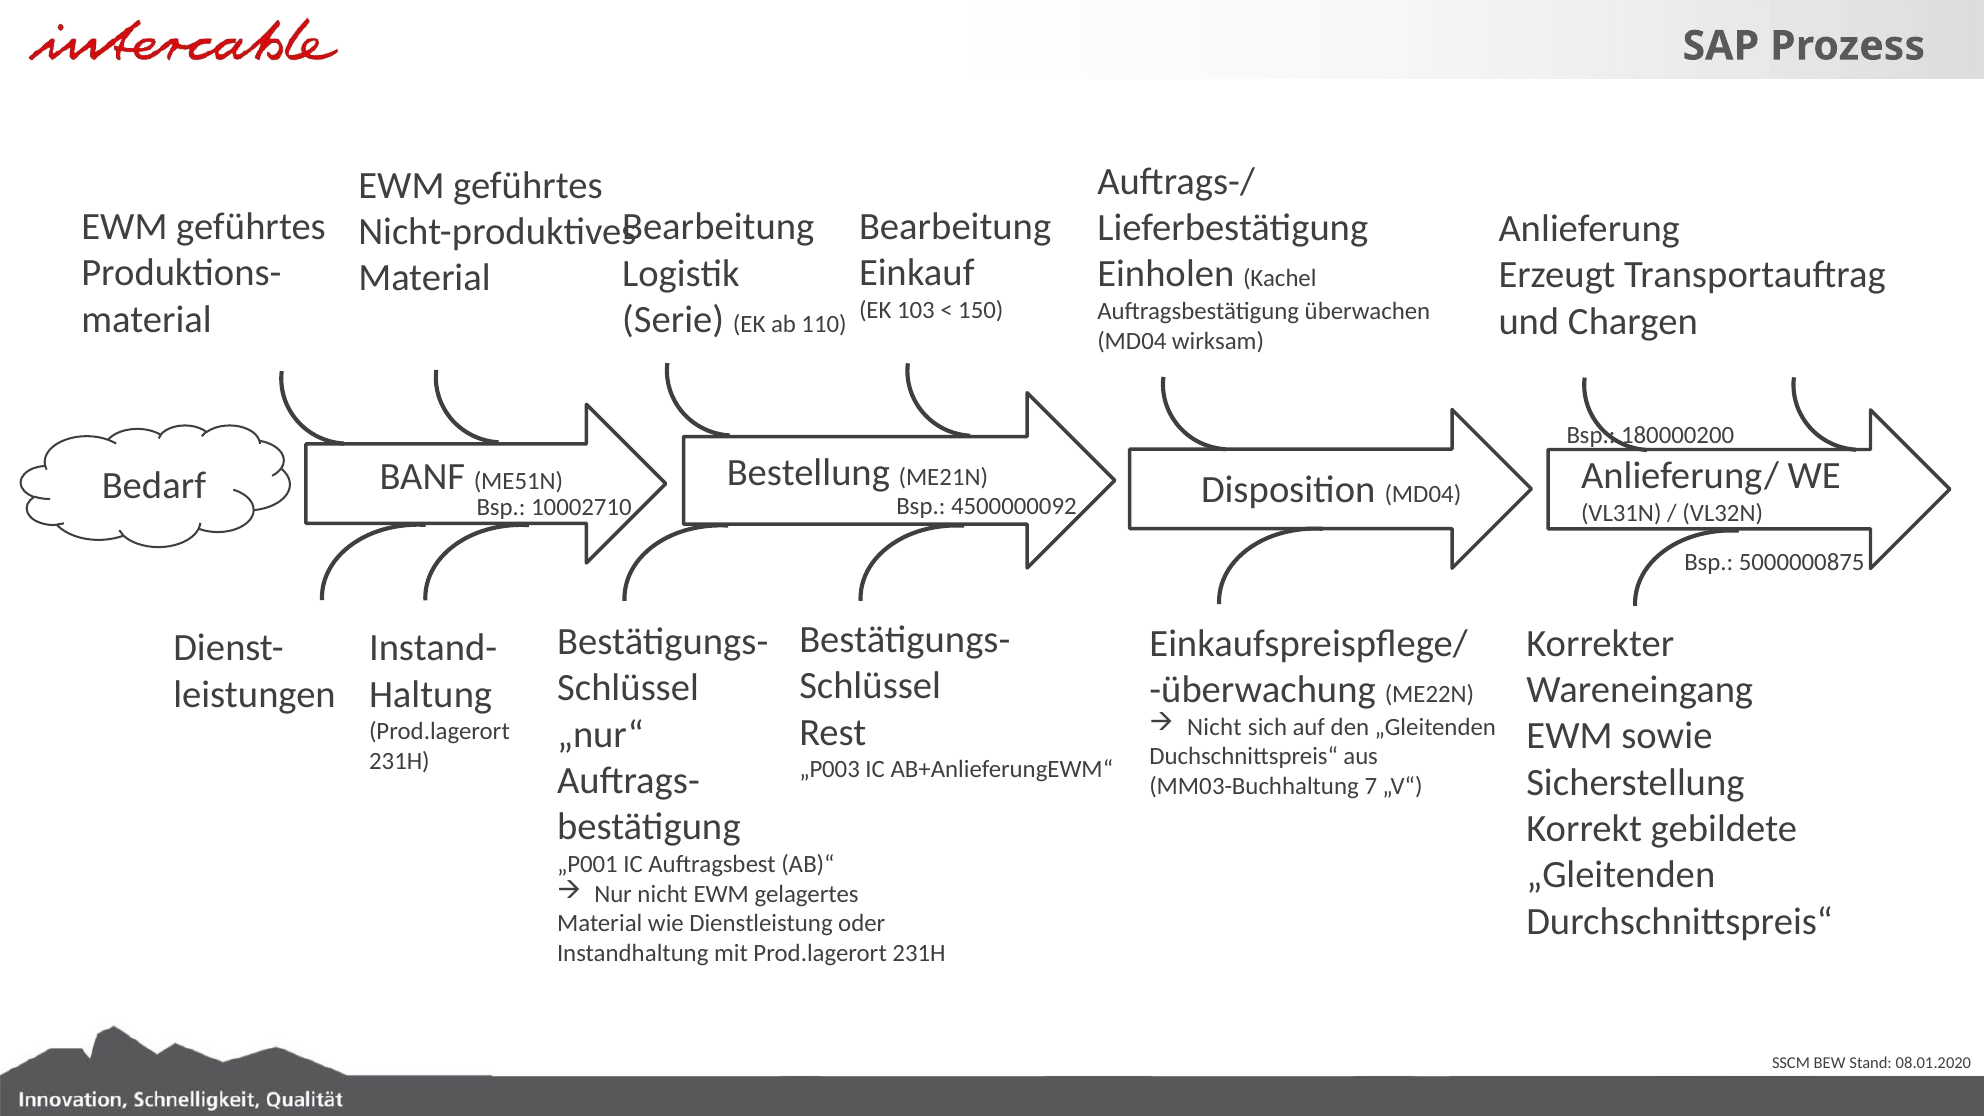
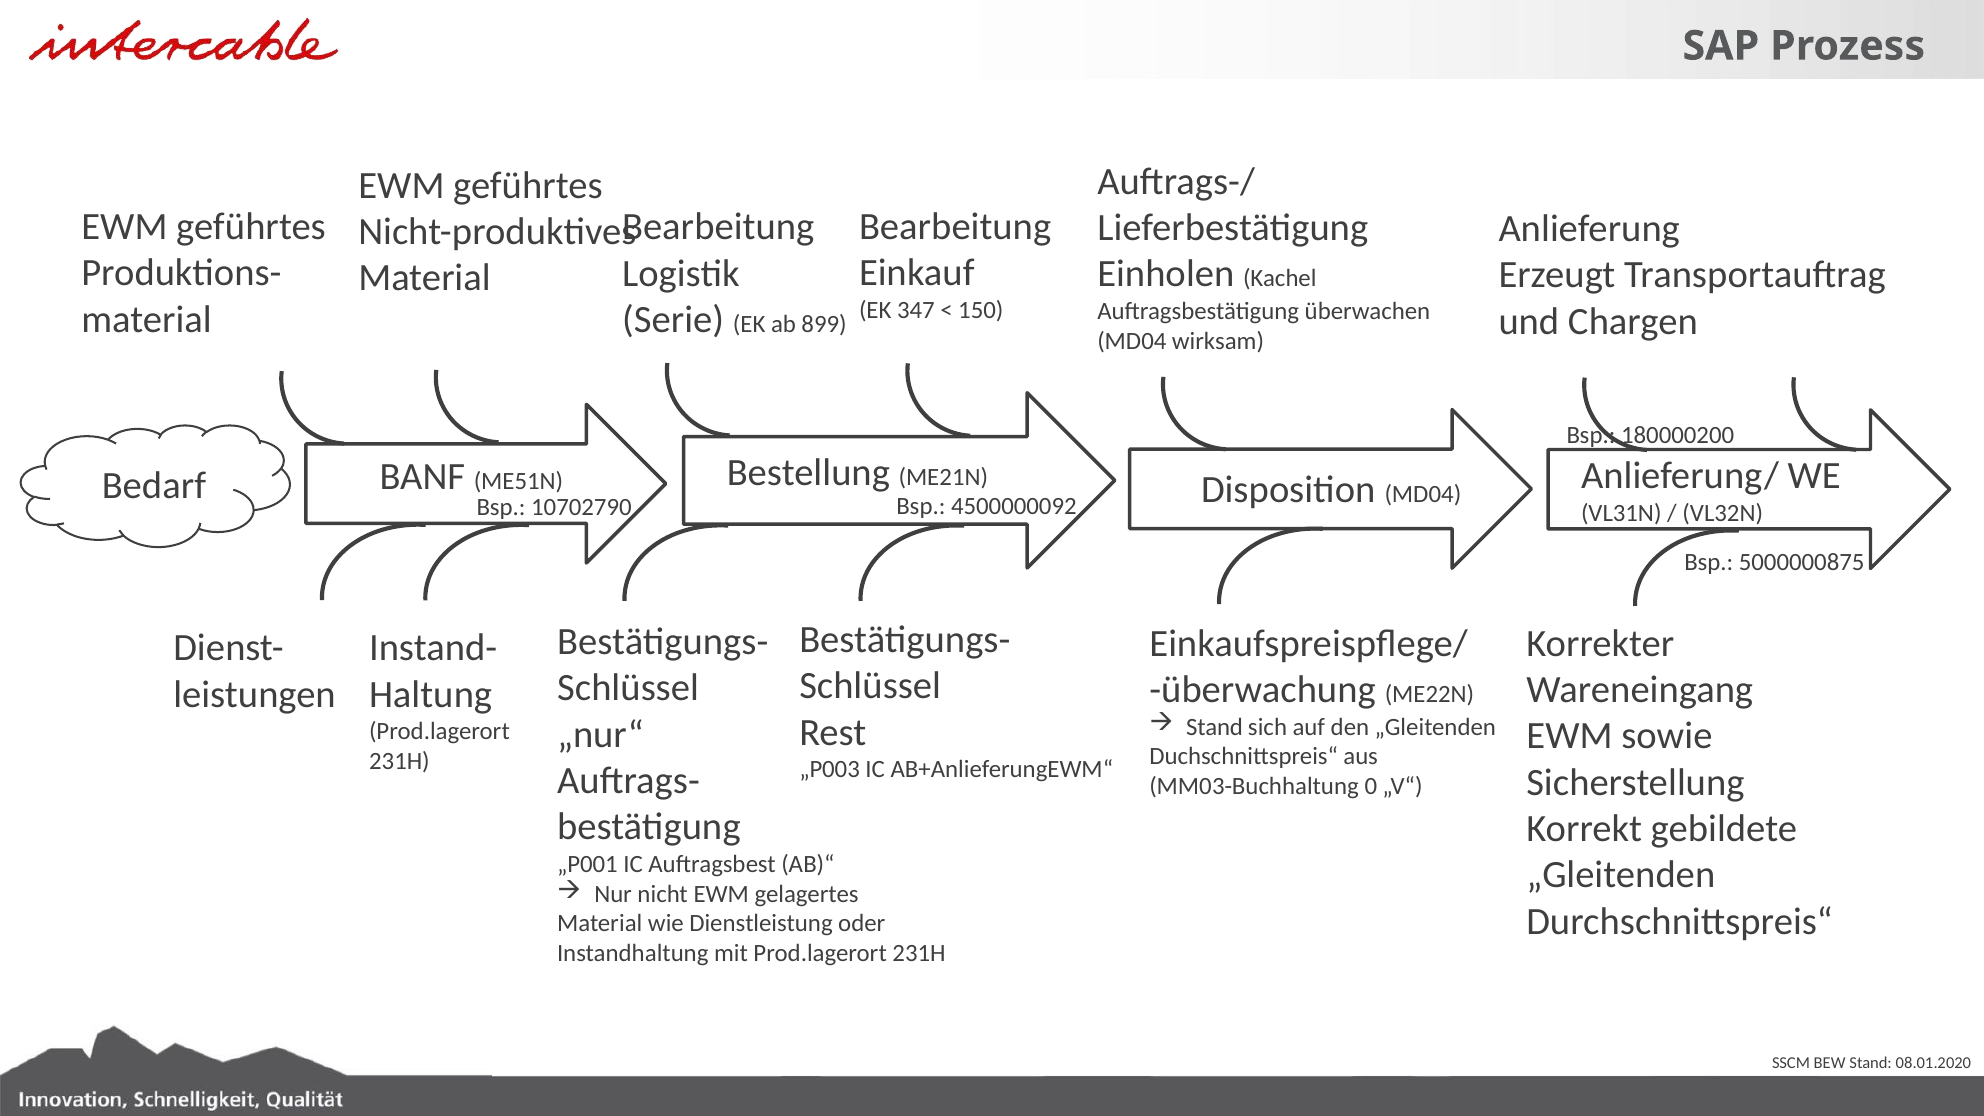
103: 103 -> 347
110: 110 -> 899
10002710: 10002710 -> 10702790
Nicht at (1214, 727): Nicht -> Stand
7: 7 -> 0
